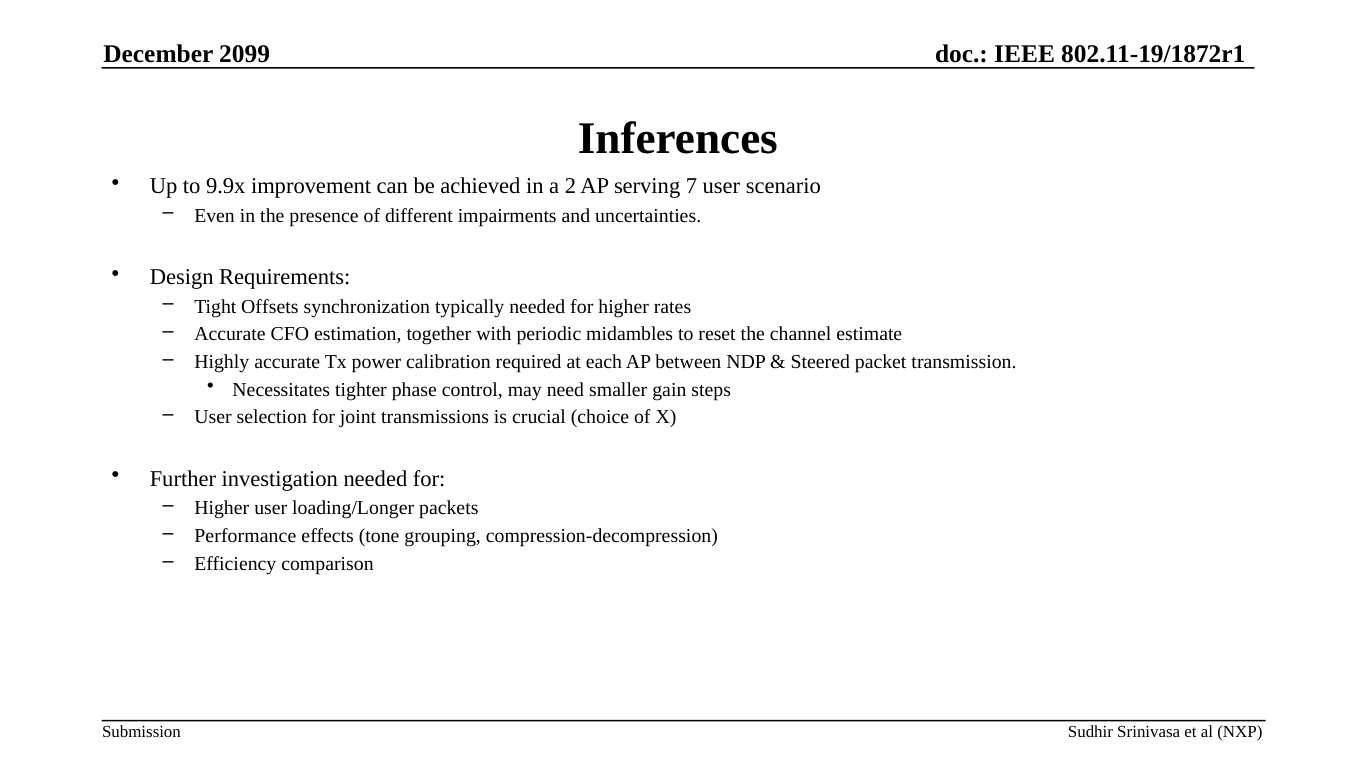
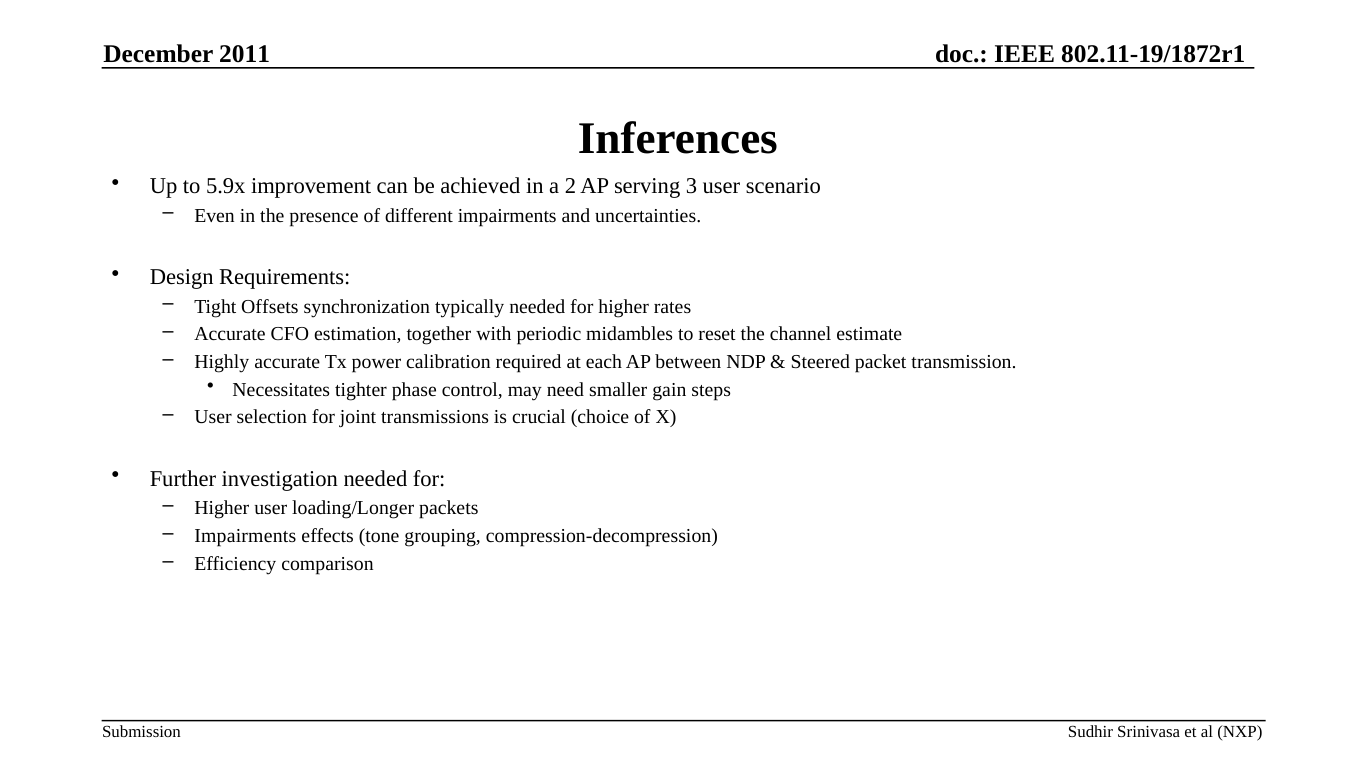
2099: 2099 -> 2011
9.9x: 9.9x -> 5.9x
7: 7 -> 3
Performance at (245, 536): Performance -> Impairments
